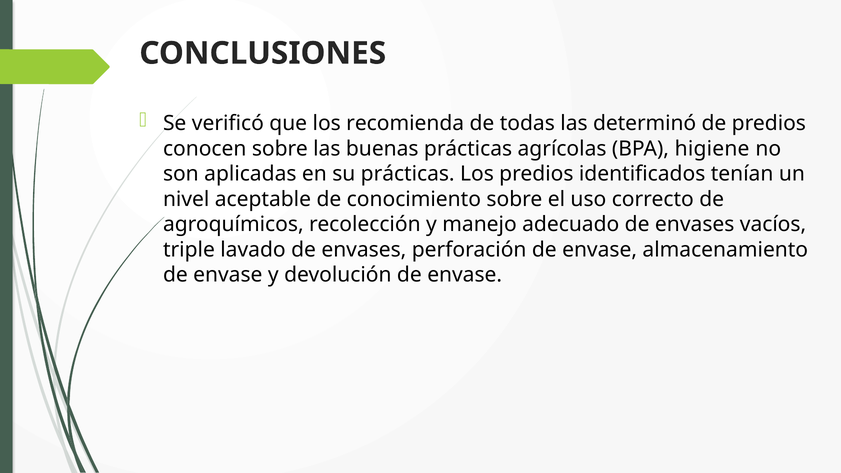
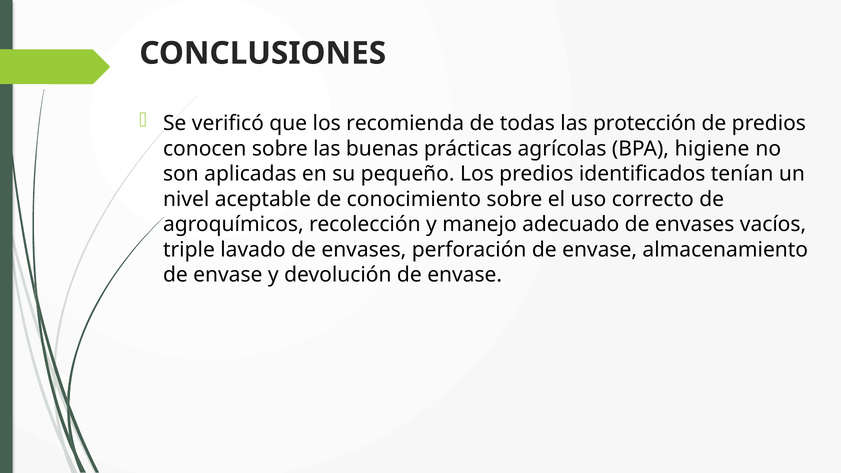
determinó: determinó -> protección
su prácticas: prácticas -> pequeño
